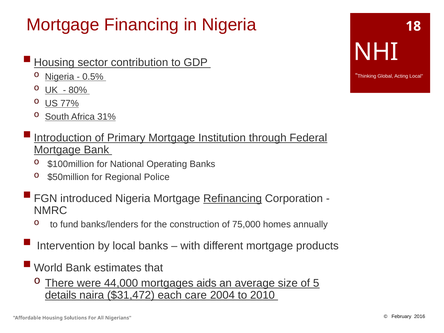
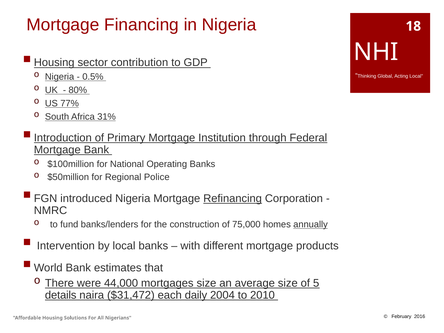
annually underline: none -> present
mortgages aids: aids -> size
care: care -> daily
